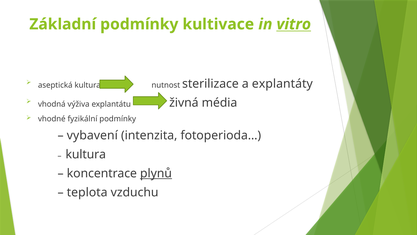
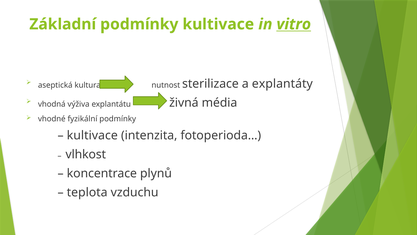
vybavení at (92, 135): vybavení -> kultivace
kultura at (86, 154): kultura -> vlhkost
plynů underline: present -> none
